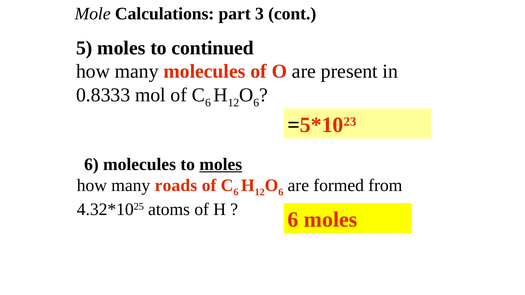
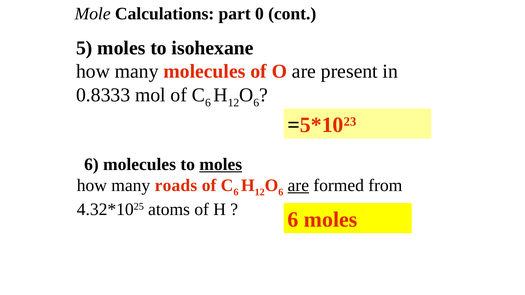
3: 3 -> 0
continued: continued -> isohexane
are at (298, 186) underline: none -> present
